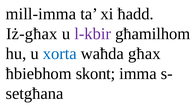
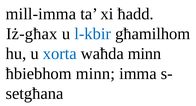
l-kbir colour: purple -> blue
waħda għax: għax -> minn
ħbiebhom skont: skont -> minn
